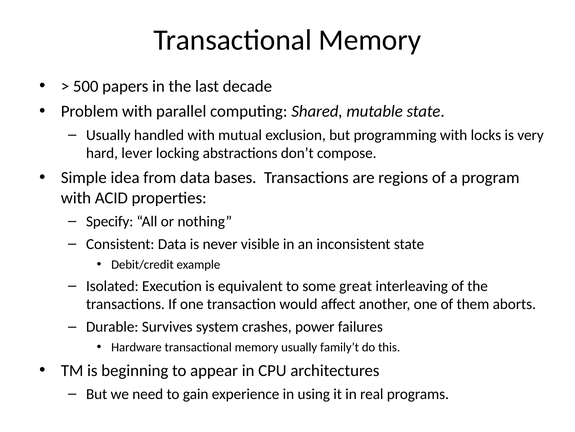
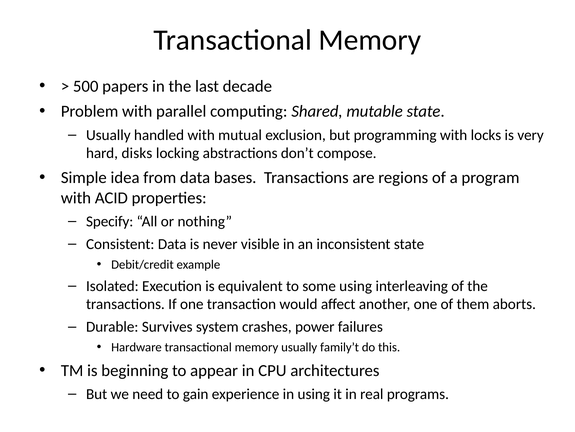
lever: lever -> disks
some great: great -> using
